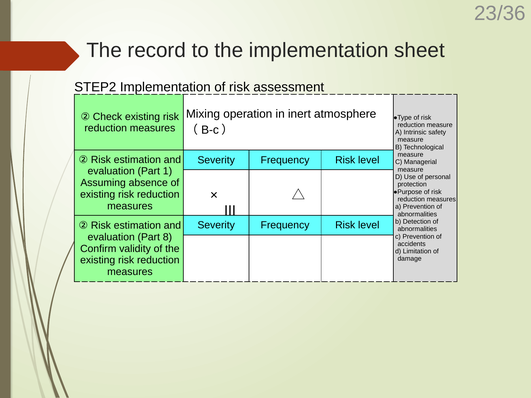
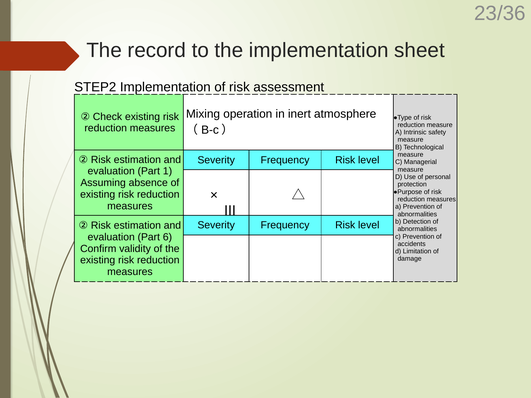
8: 8 -> 6
